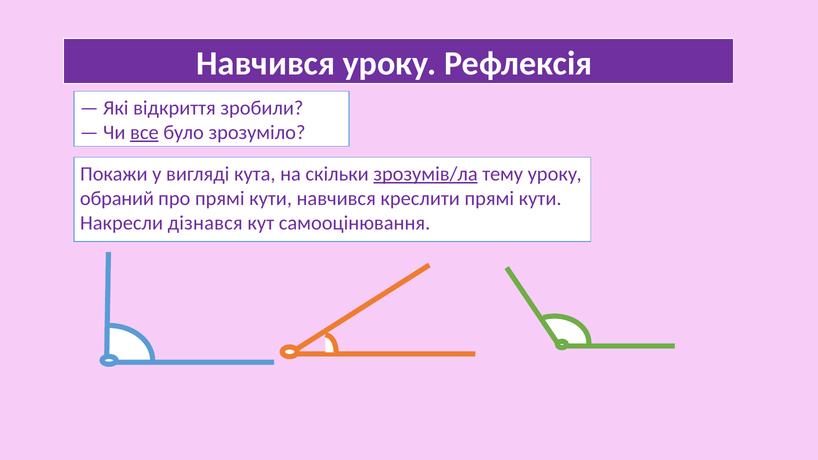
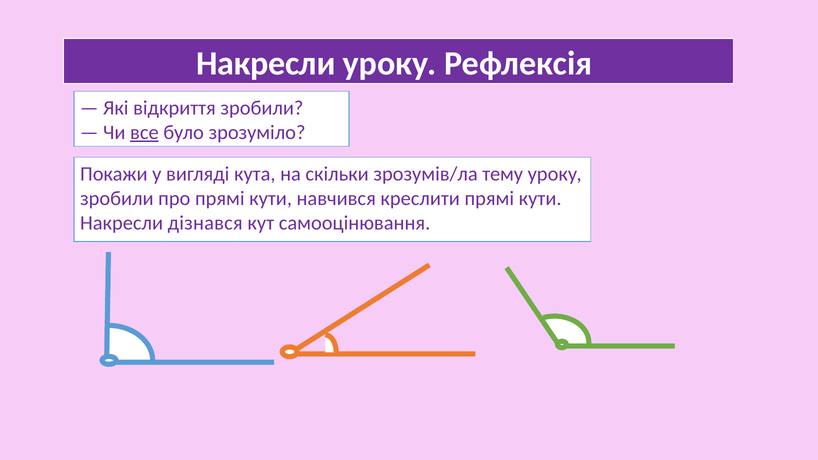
Навчився at (266, 63): Навчився -> Накресли
зрозумів/ла underline: present -> none
обраний at (117, 199): обраний -> зробили
